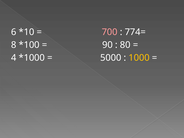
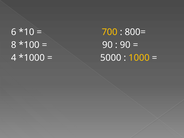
700 colour: pink -> yellow
774=: 774= -> 800=
80 at (125, 45): 80 -> 90
